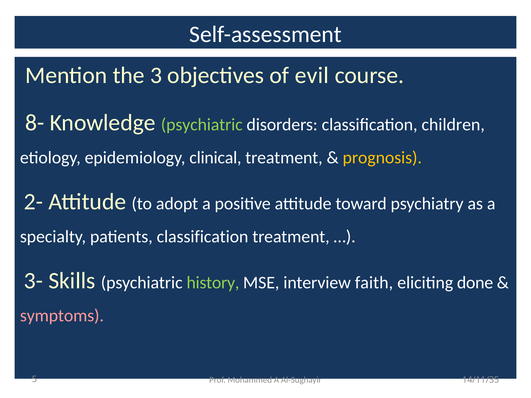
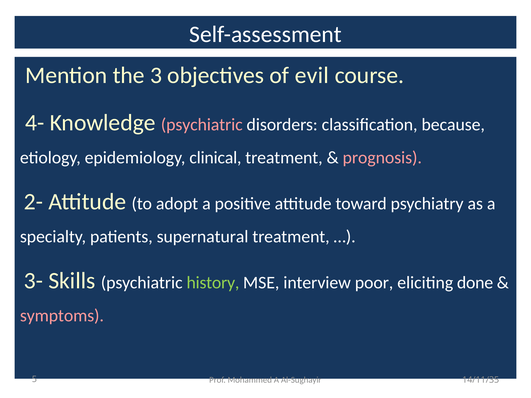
8-: 8- -> 4-
psychiatric at (202, 125) colour: light green -> pink
children: children -> because
prognosis colour: yellow -> pink
patients classification: classification -> supernatural
faith: faith -> poor
